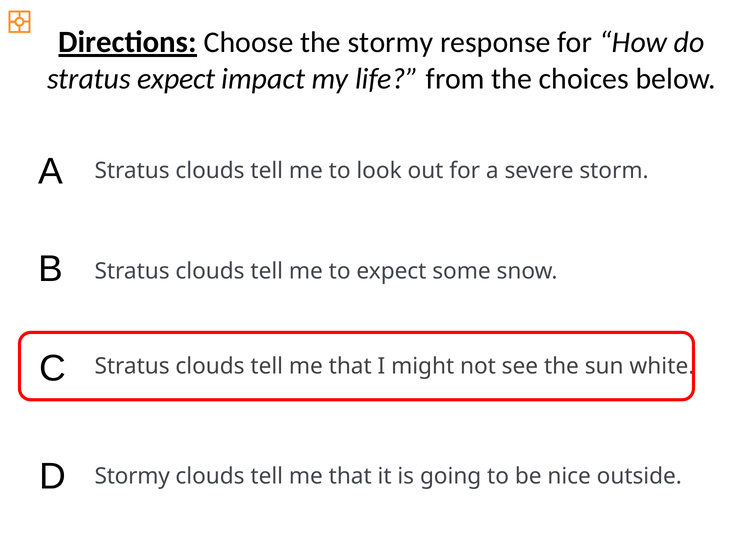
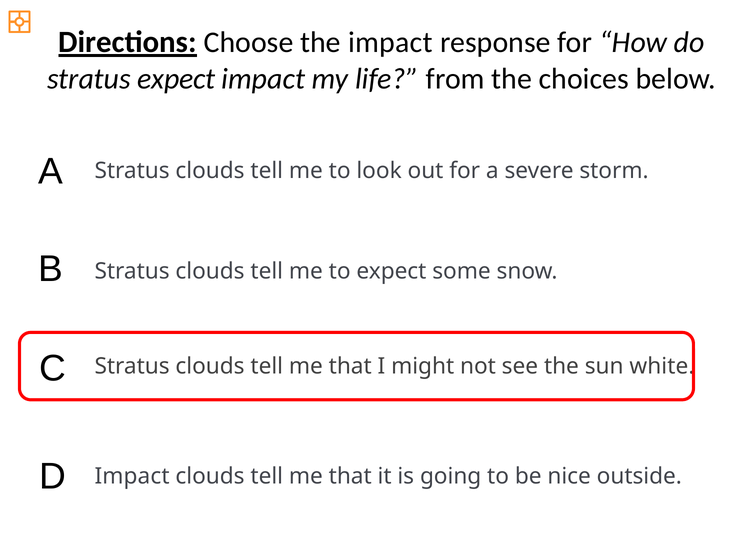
the stormy: stormy -> impact
D Stormy: Stormy -> Impact
